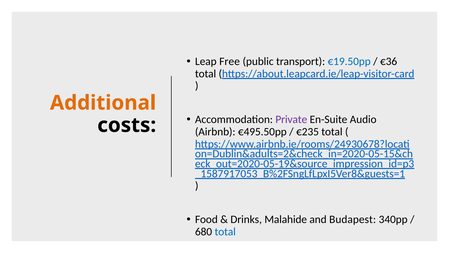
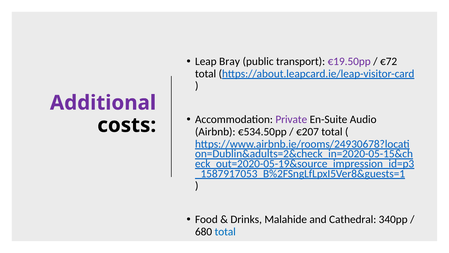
Free: Free -> Bray
€19.50pp colour: blue -> purple
€36: €36 -> €72
Additional colour: orange -> purple
€495.50pp: €495.50pp -> €534.50pp
€235: €235 -> €207
Budapest: Budapest -> Cathedral
